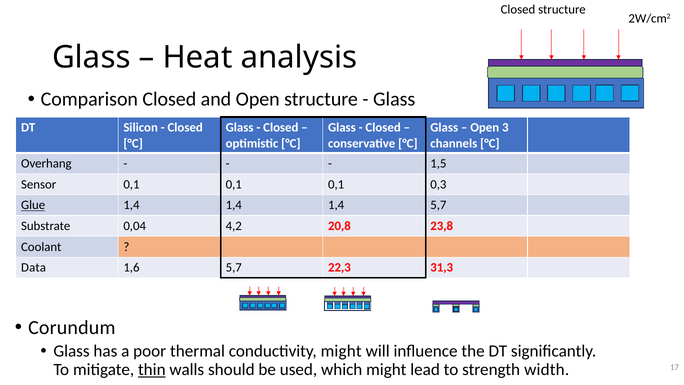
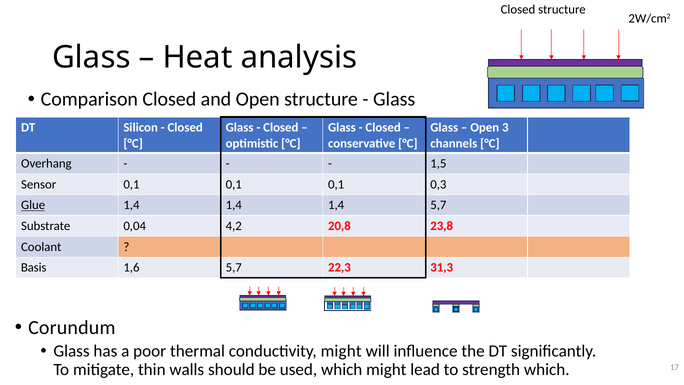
Data: Data -> Basis
thin underline: present -> none
strength width: width -> which
